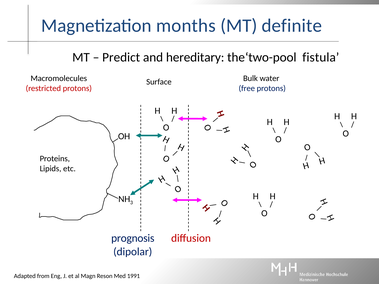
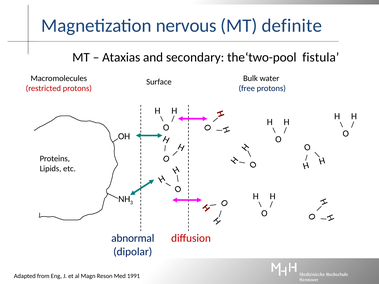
months: months -> nervous
Predict: Predict -> Ataxias
hereditary: hereditary -> secondary
prognosis: prognosis -> abnormal
